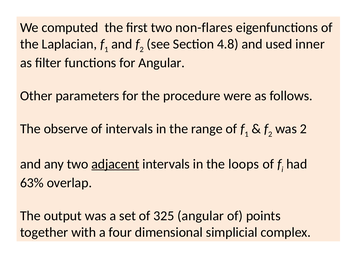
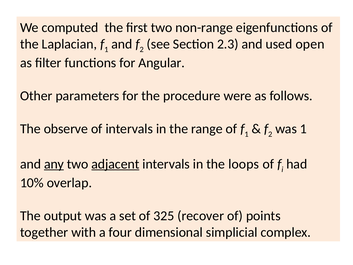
non-flares: non-flares -> non-range
4.8: 4.8 -> 2.3
inner: inner -> open
was 2: 2 -> 1
any underline: none -> present
63%: 63% -> 10%
325 angular: angular -> recover
